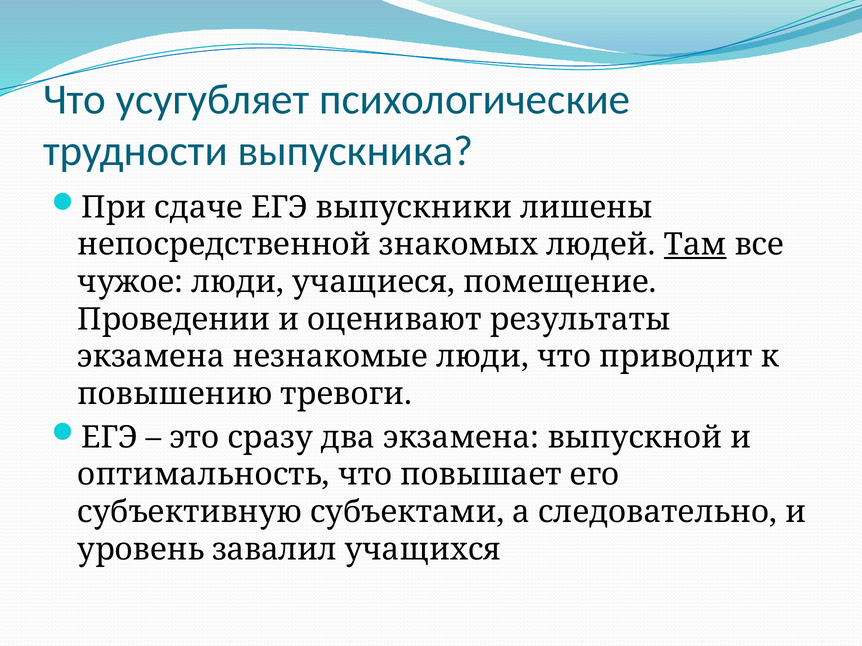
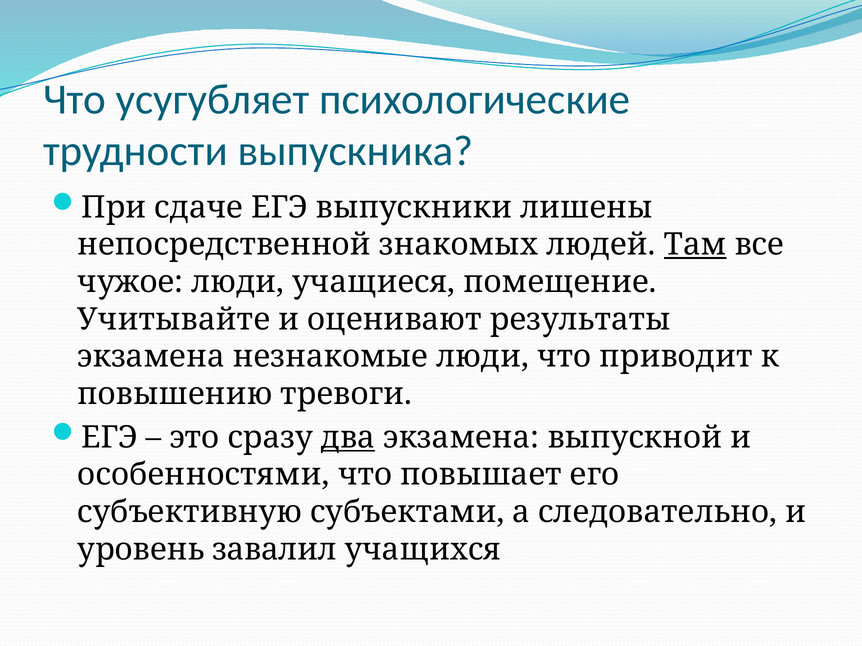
Проведении: Проведении -> Учитывайте
два underline: none -> present
оптимальность: оптимальность -> особенностями
